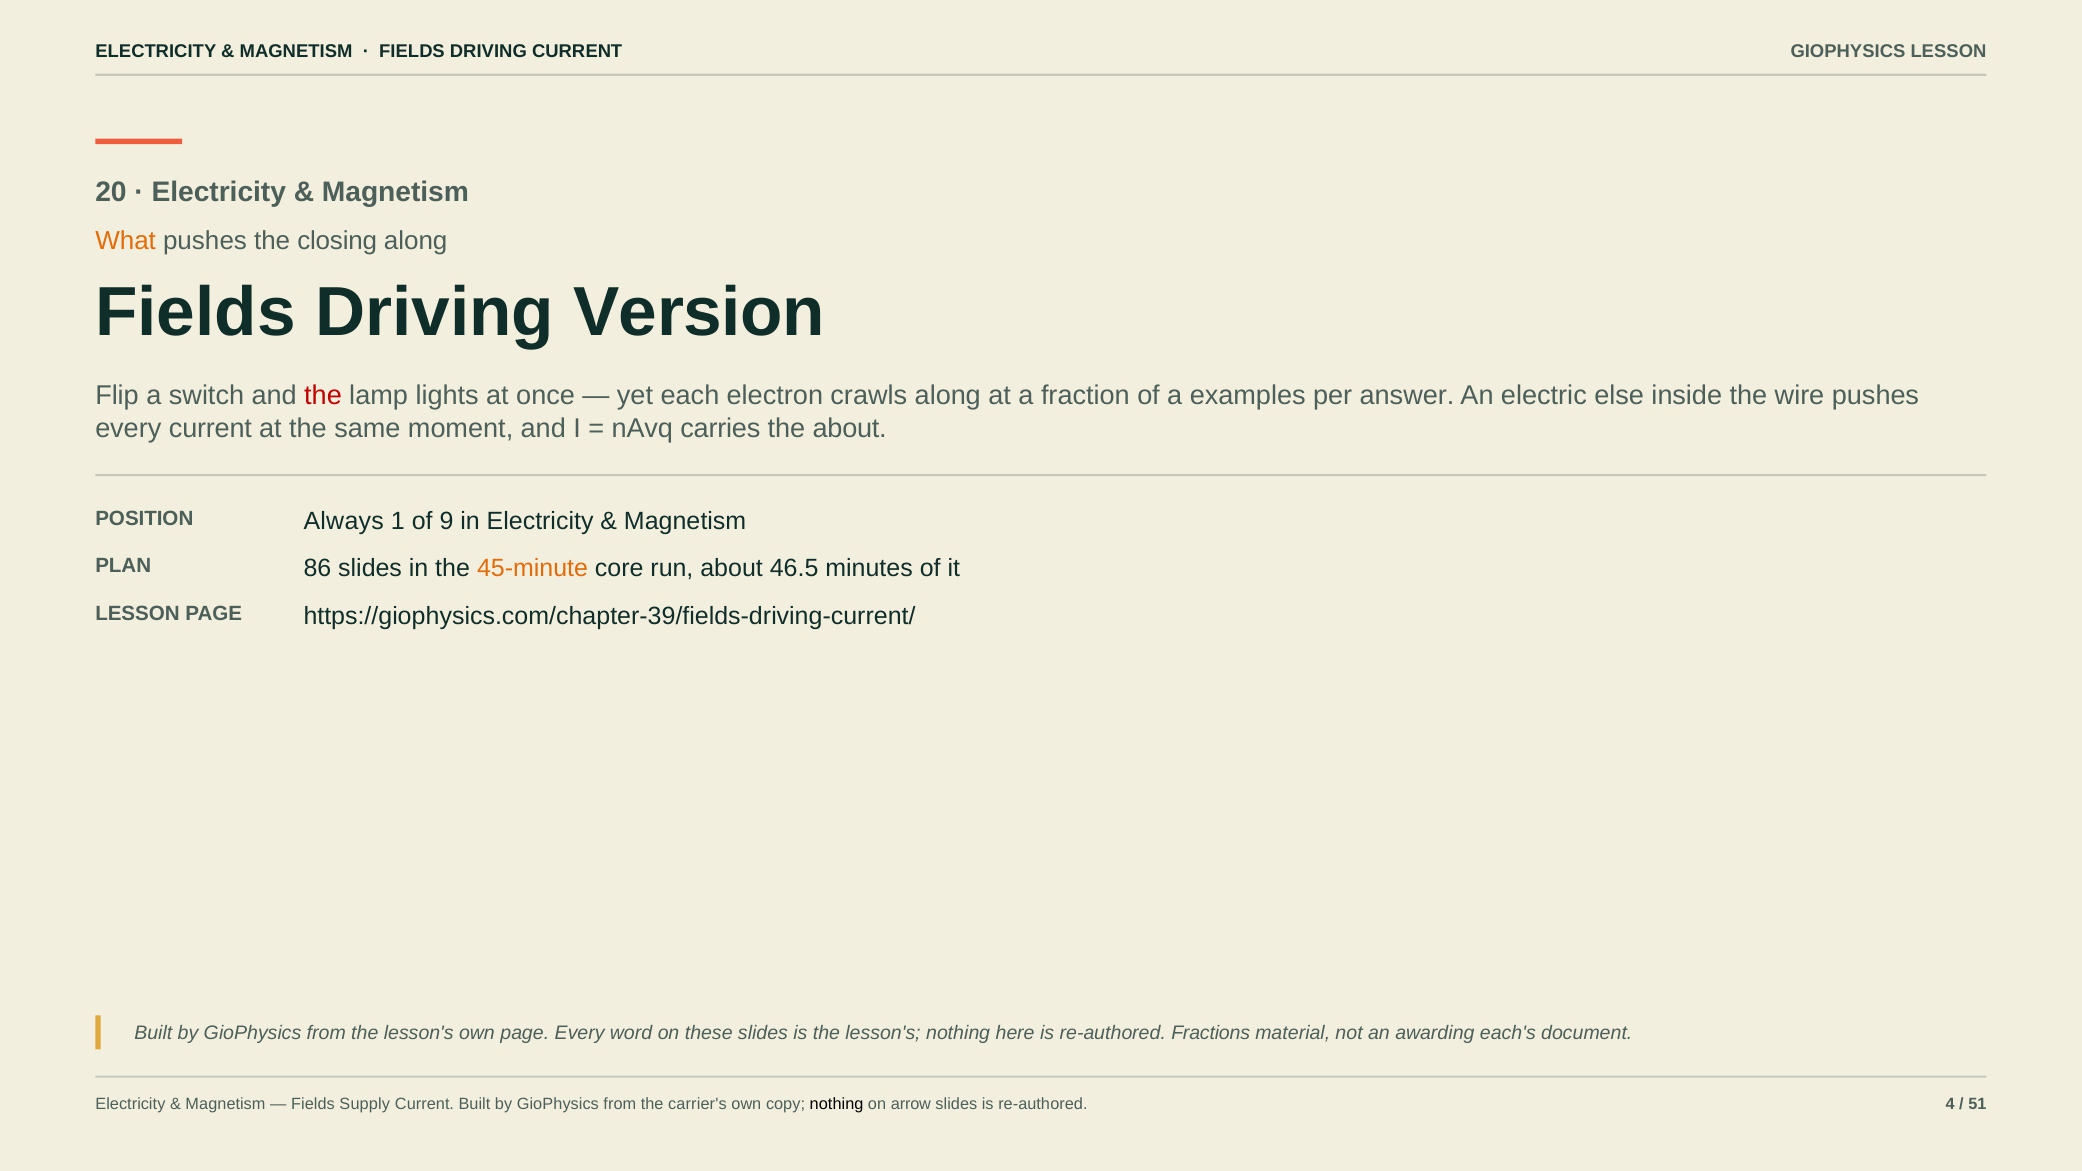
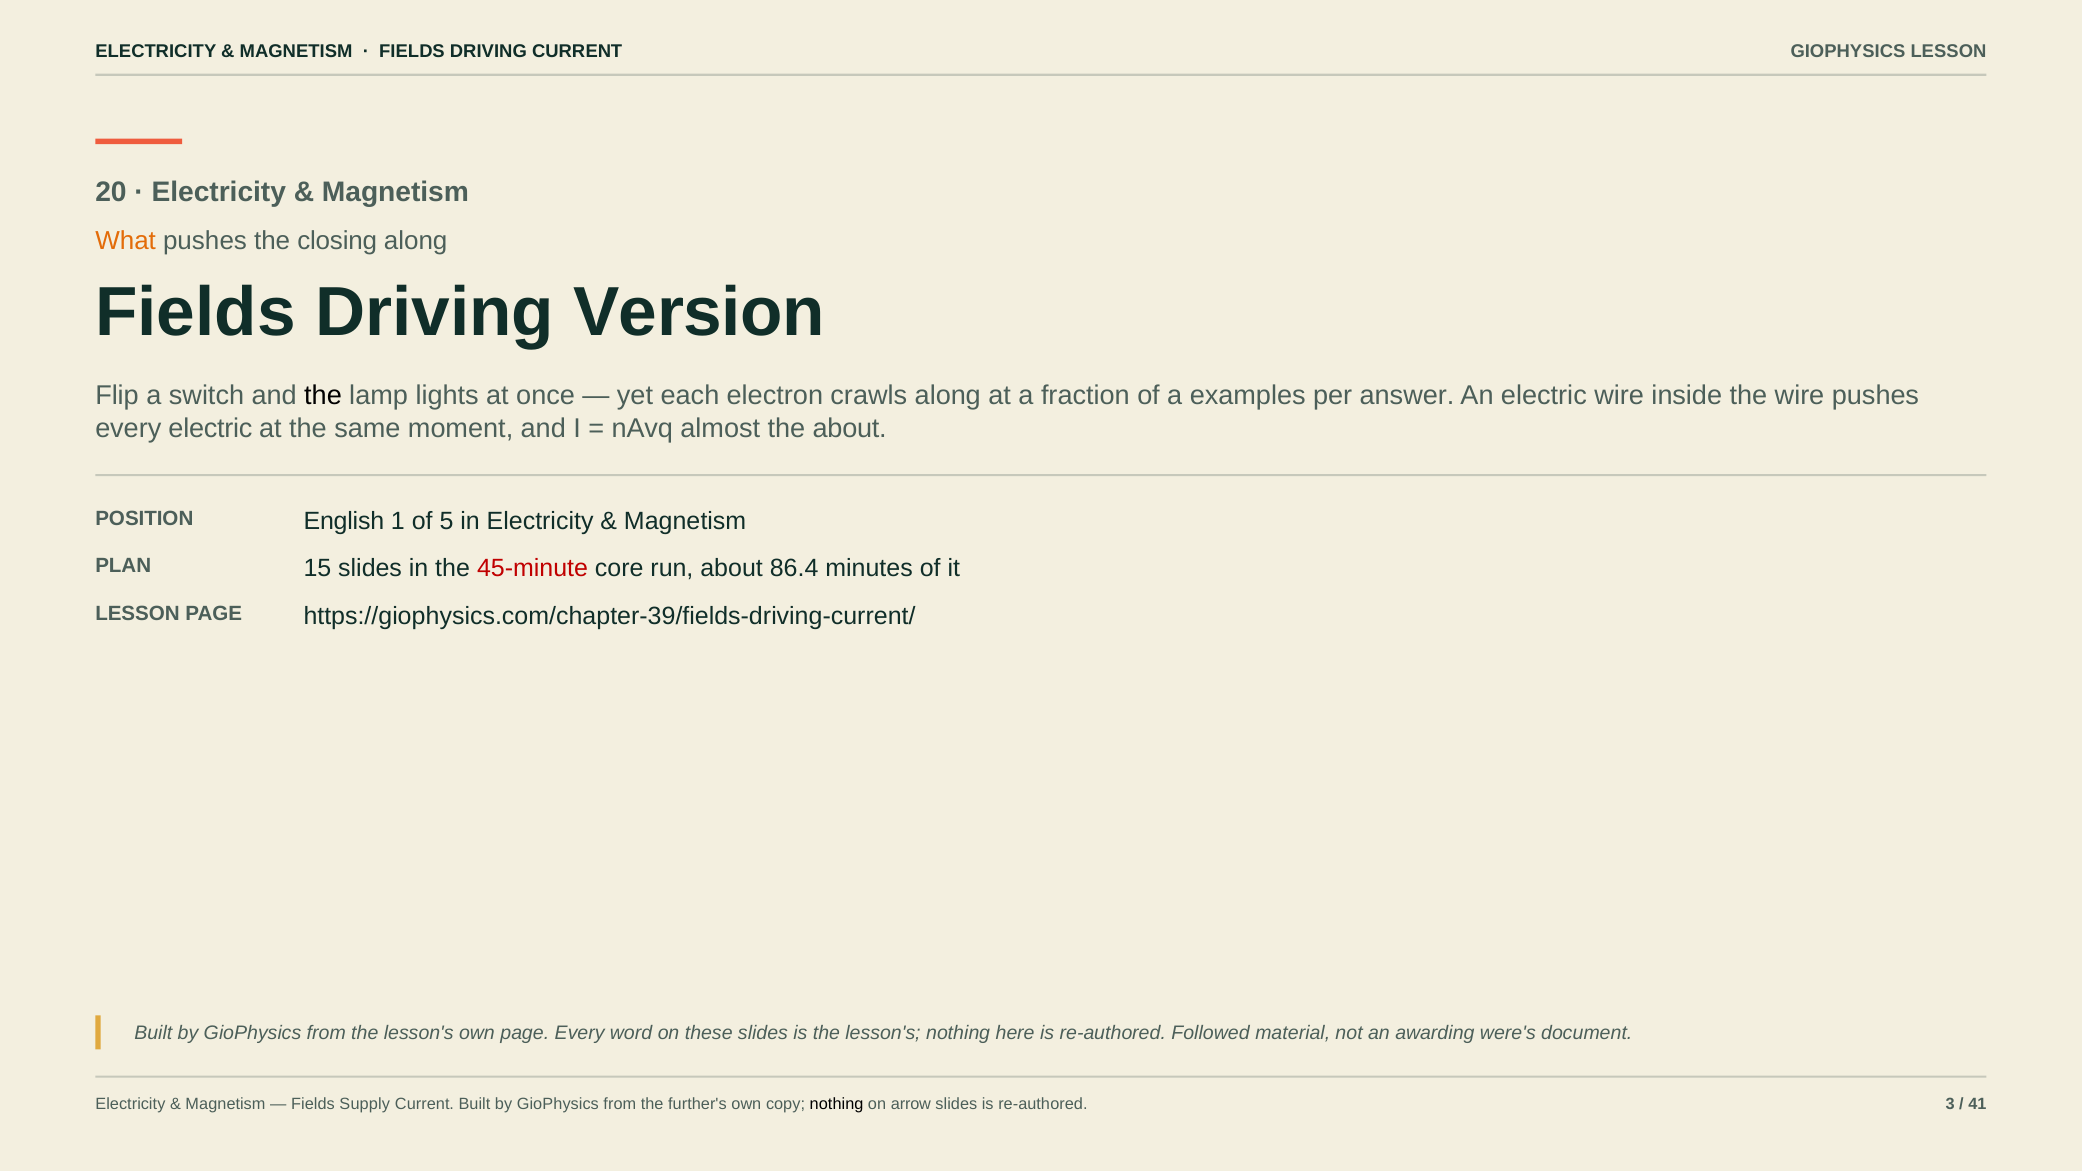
the at (323, 396) colour: red -> black
electric else: else -> wire
every current: current -> electric
carries: carries -> almost
Always: Always -> English
9: 9 -> 5
86: 86 -> 15
45-minute colour: orange -> red
46.5: 46.5 -> 86.4
Fractions: Fractions -> Followed
each's: each's -> were's
carrier's: carrier's -> further's
4: 4 -> 3
51: 51 -> 41
